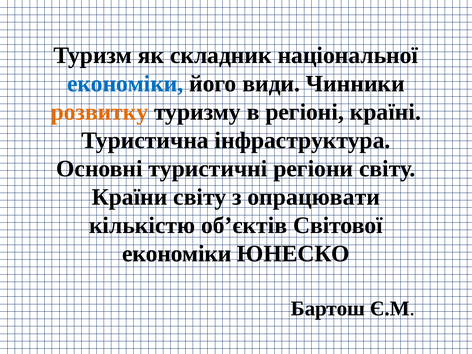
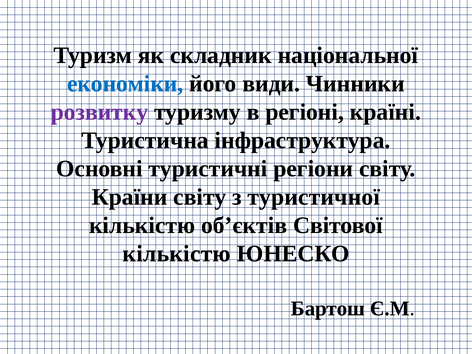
розвитку colour: orange -> purple
опрацювати: опрацювати -> туристичної
економіки at (177, 254): економіки -> кількістю
